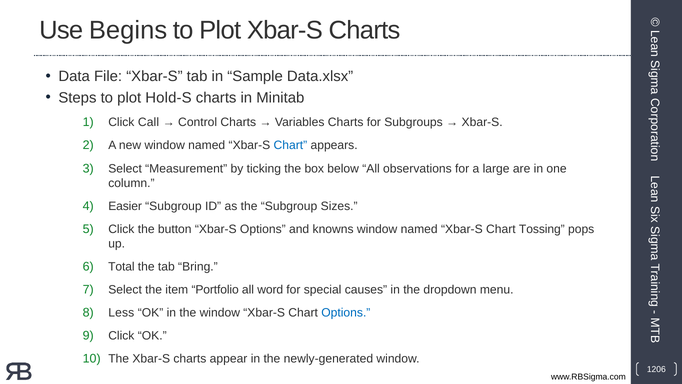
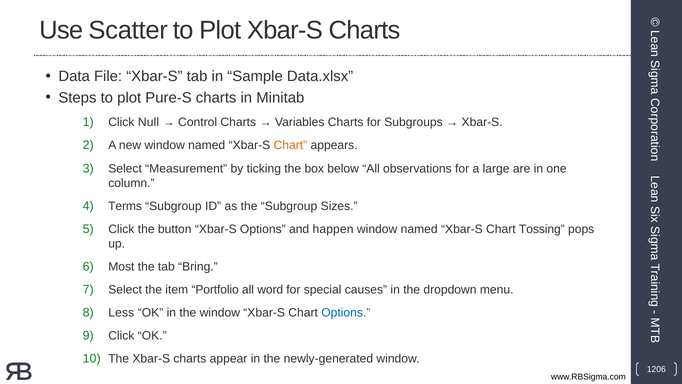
Begins: Begins -> Scatter
Hold-S: Hold-S -> Pure-S
Call: Call -> Null
Chart at (290, 145) colour: blue -> orange
Easier: Easier -> Terms
knowns: knowns -> happen
Total: Total -> Most
